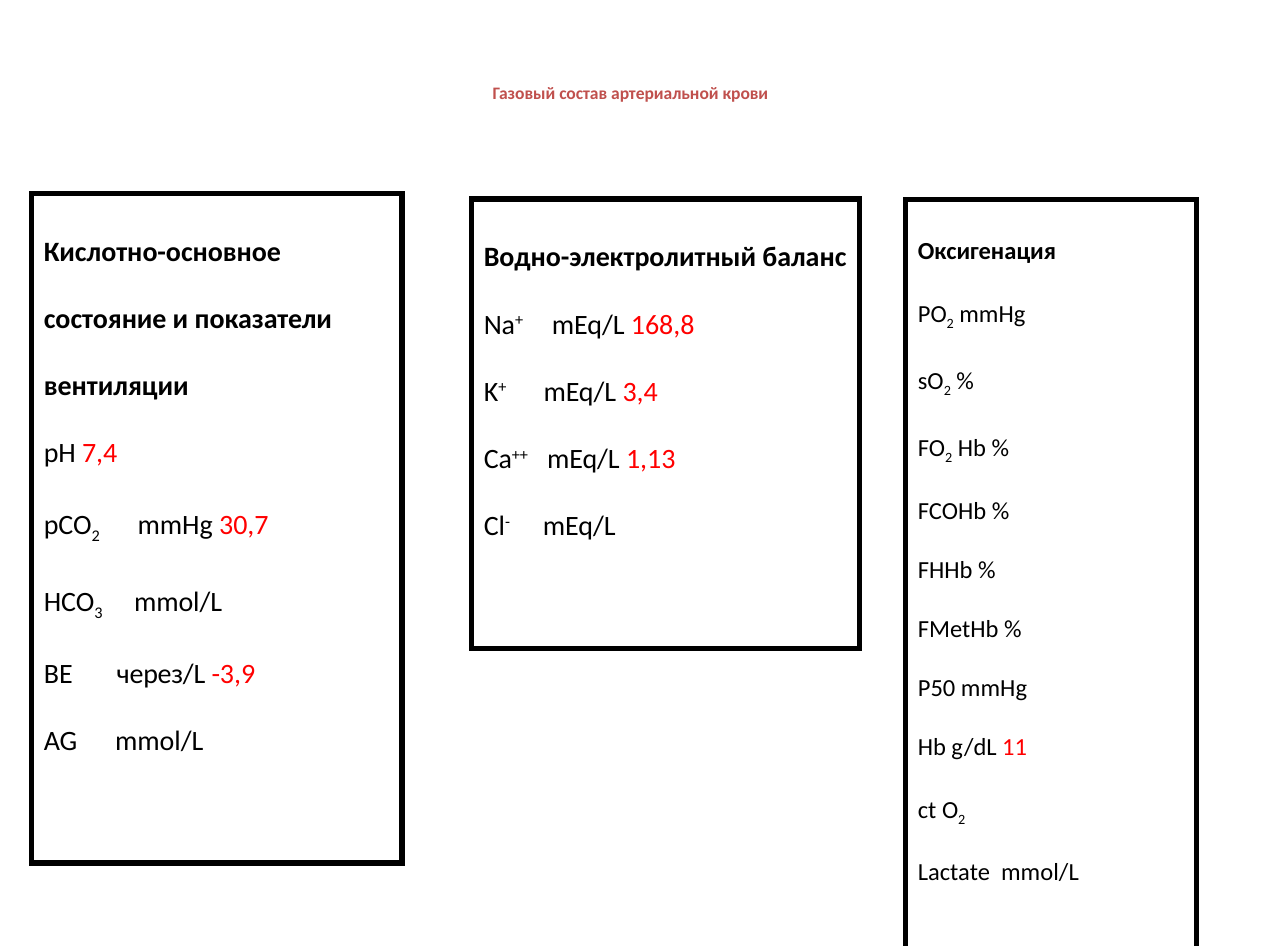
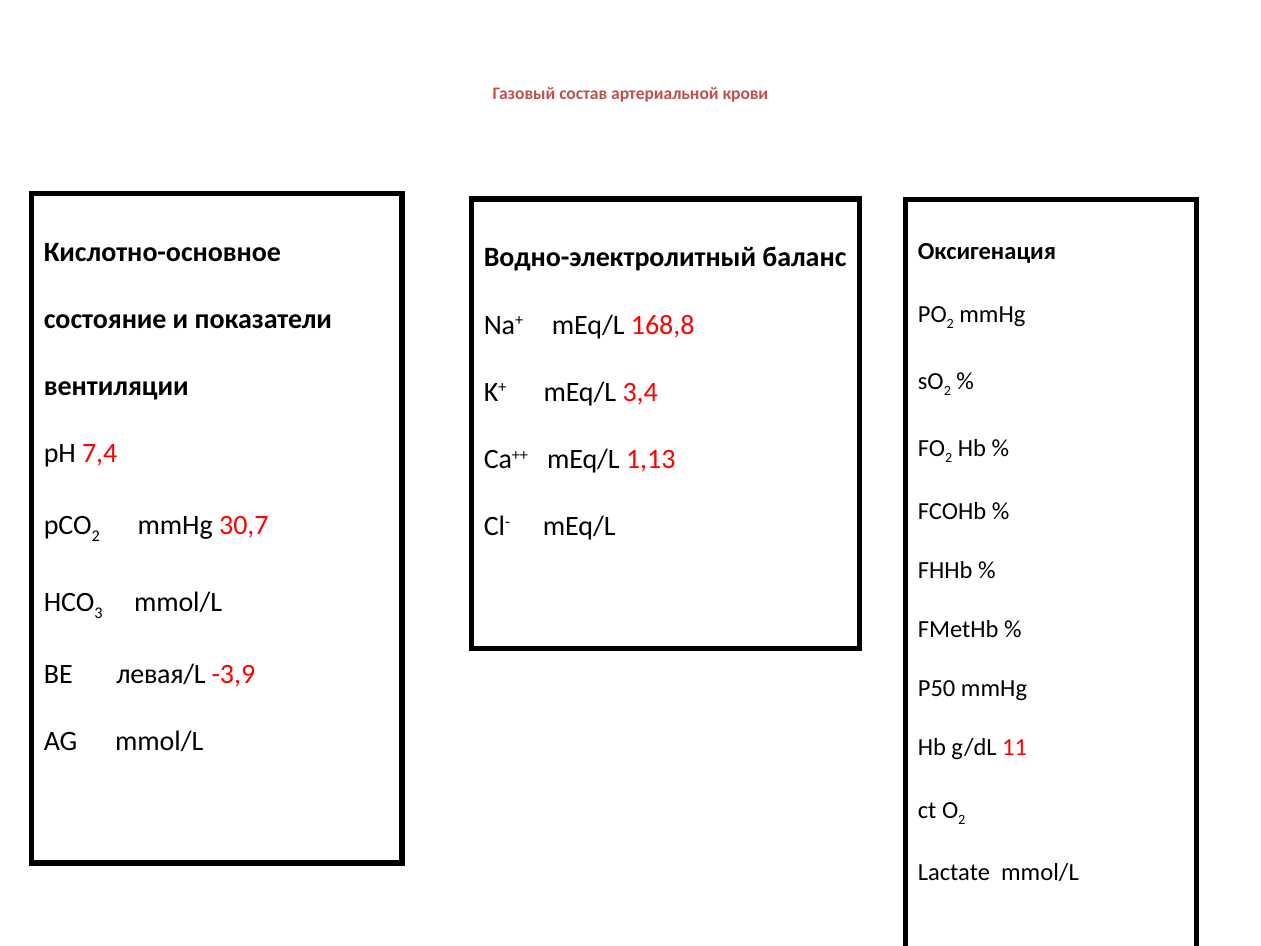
через/L: через/L -> левая/L
